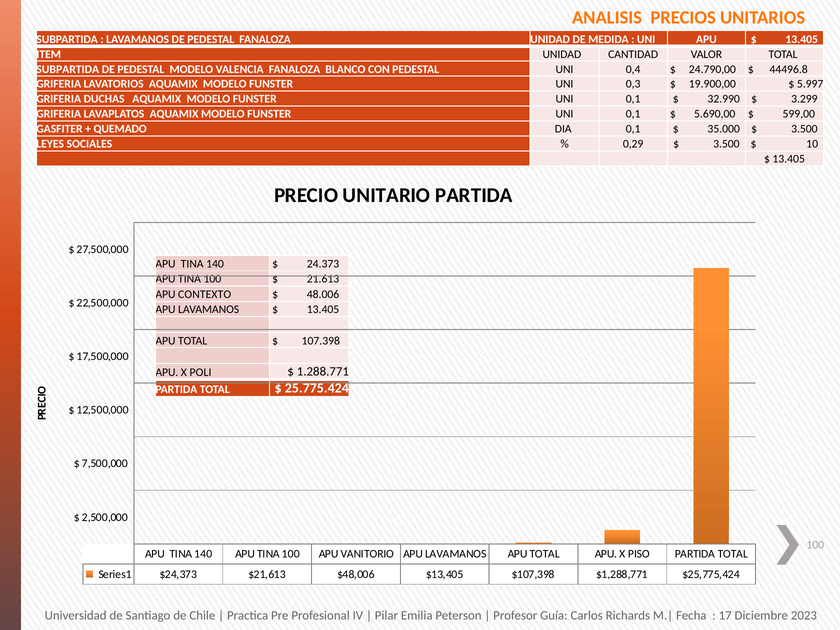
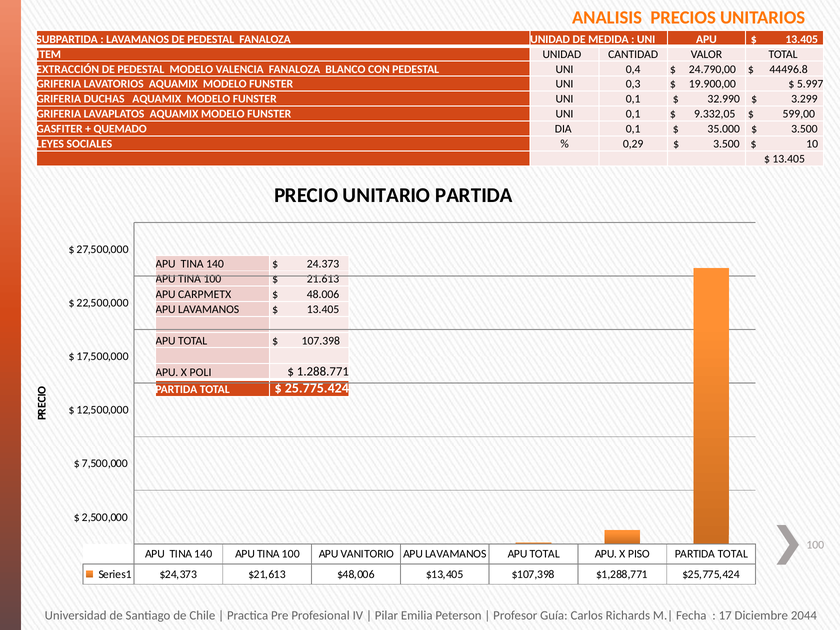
SUBPARTIDA at (68, 69): SUBPARTIDA -> EXTRACCIÓN
5.690,00: 5.690,00 -> 9.332,05
CONTEXTO: CONTEXTO -> CARPMETX
2023: 2023 -> 2044
